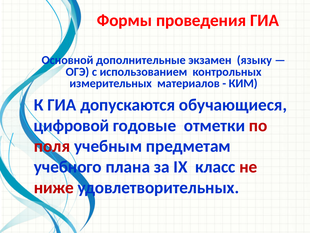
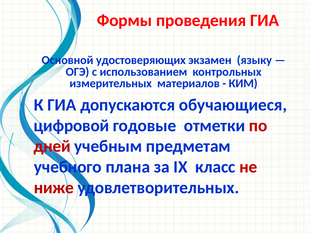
дополнительные: дополнительные -> удостоверяющих
поля: поля -> дней
